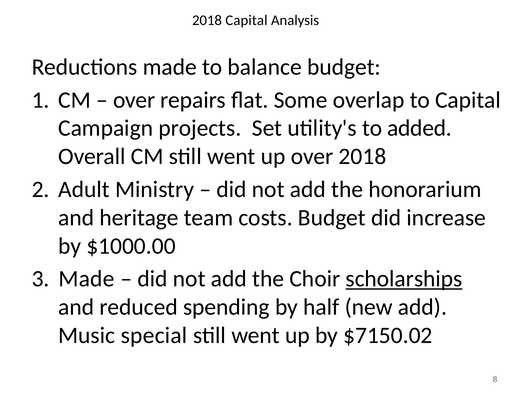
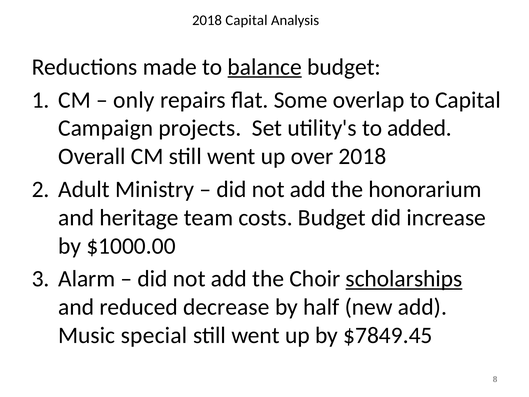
balance underline: none -> present
over at (134, 100): over -> only
Made at (87, 279): Made -> Alarm
spending: spending -> decrease
$7150.02: $7150.02 -> $7849.45
